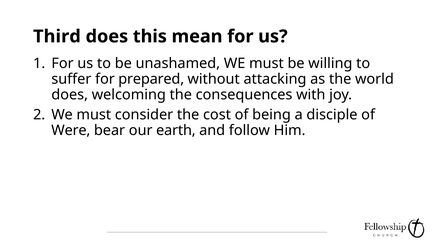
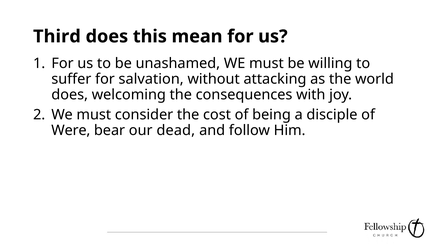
prepared: prepared -> salvation
earth: earth -> dead
